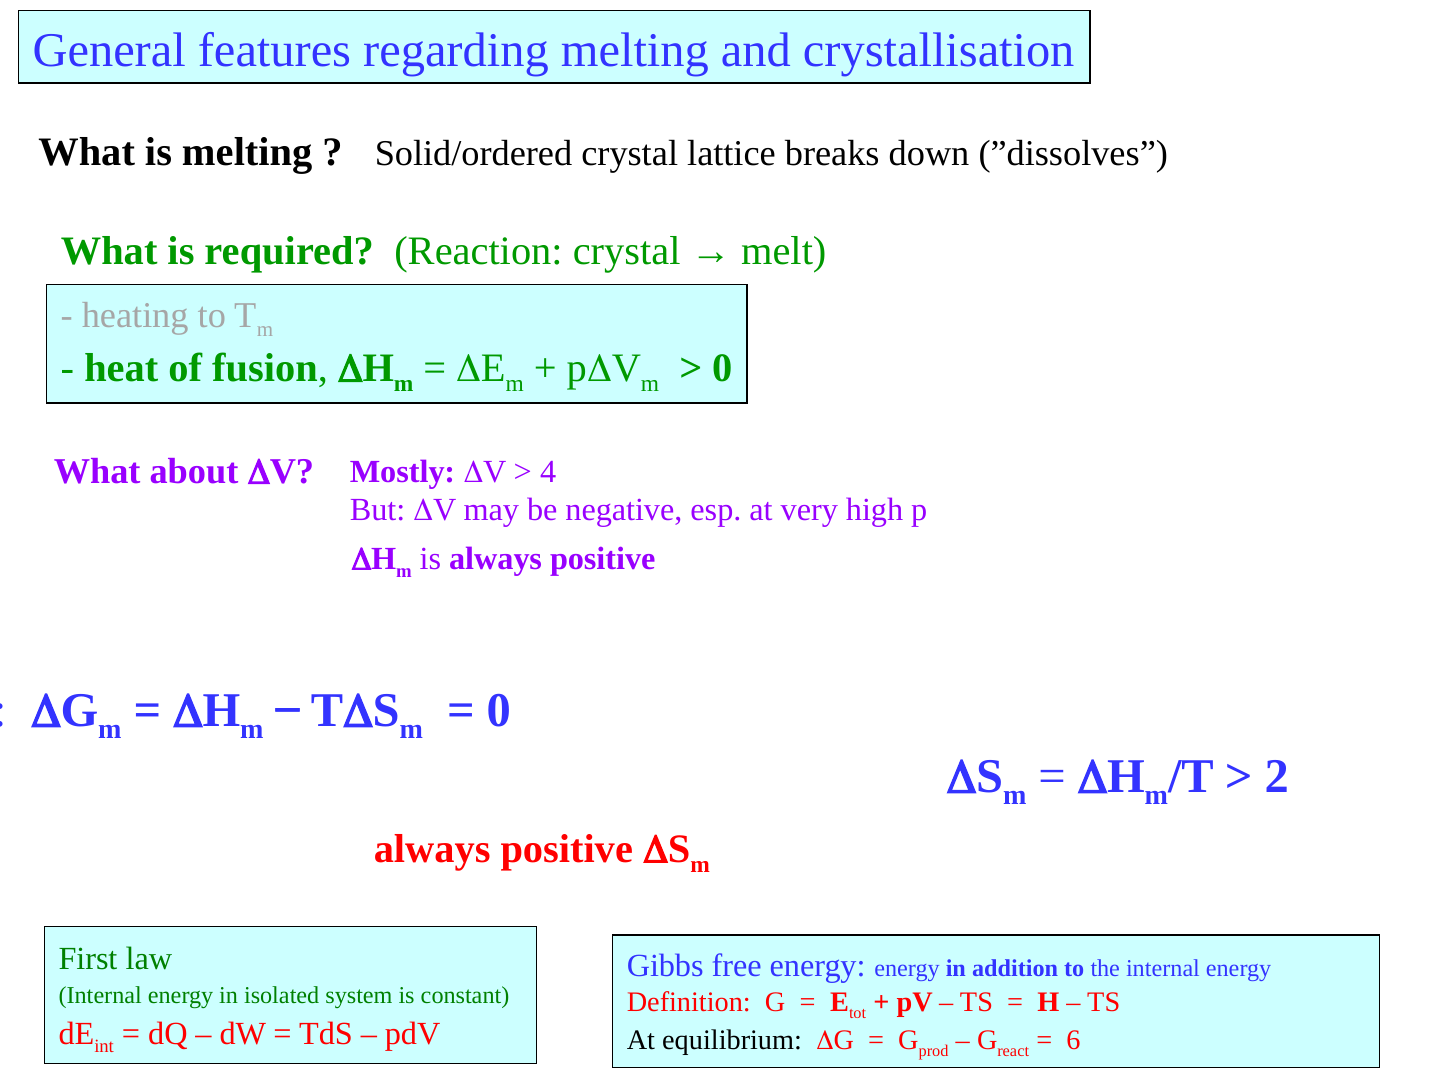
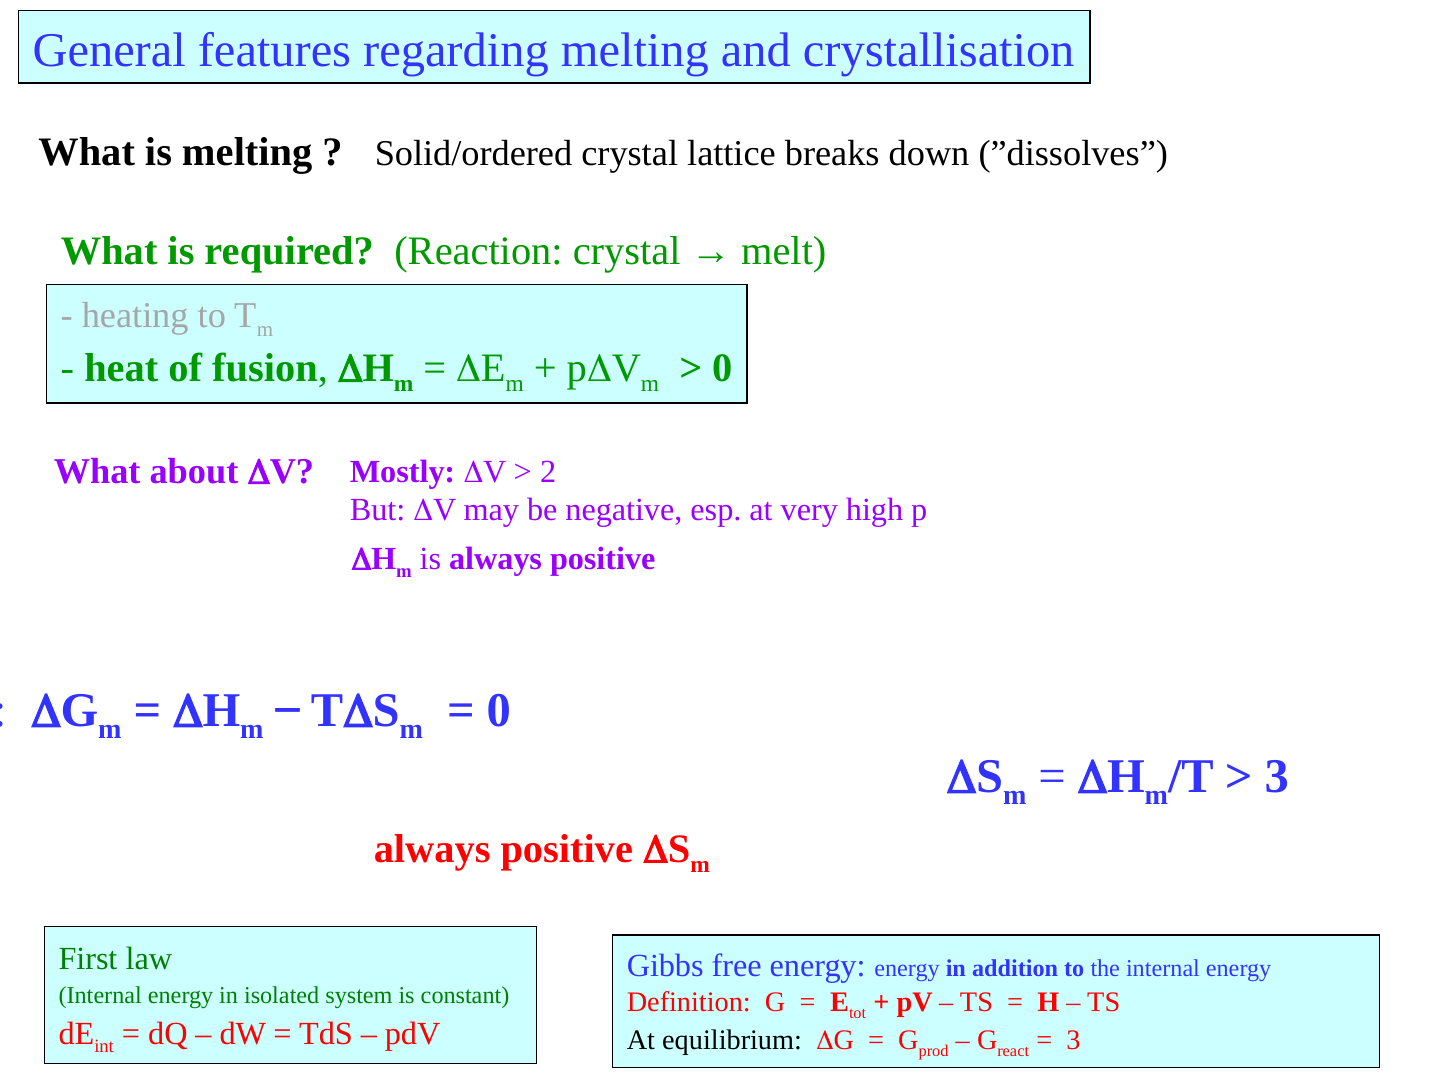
4: 4 -> 2
2 at (1277, 777): 2 -> 3
6 at (1074, 1041): 6 -> 3
